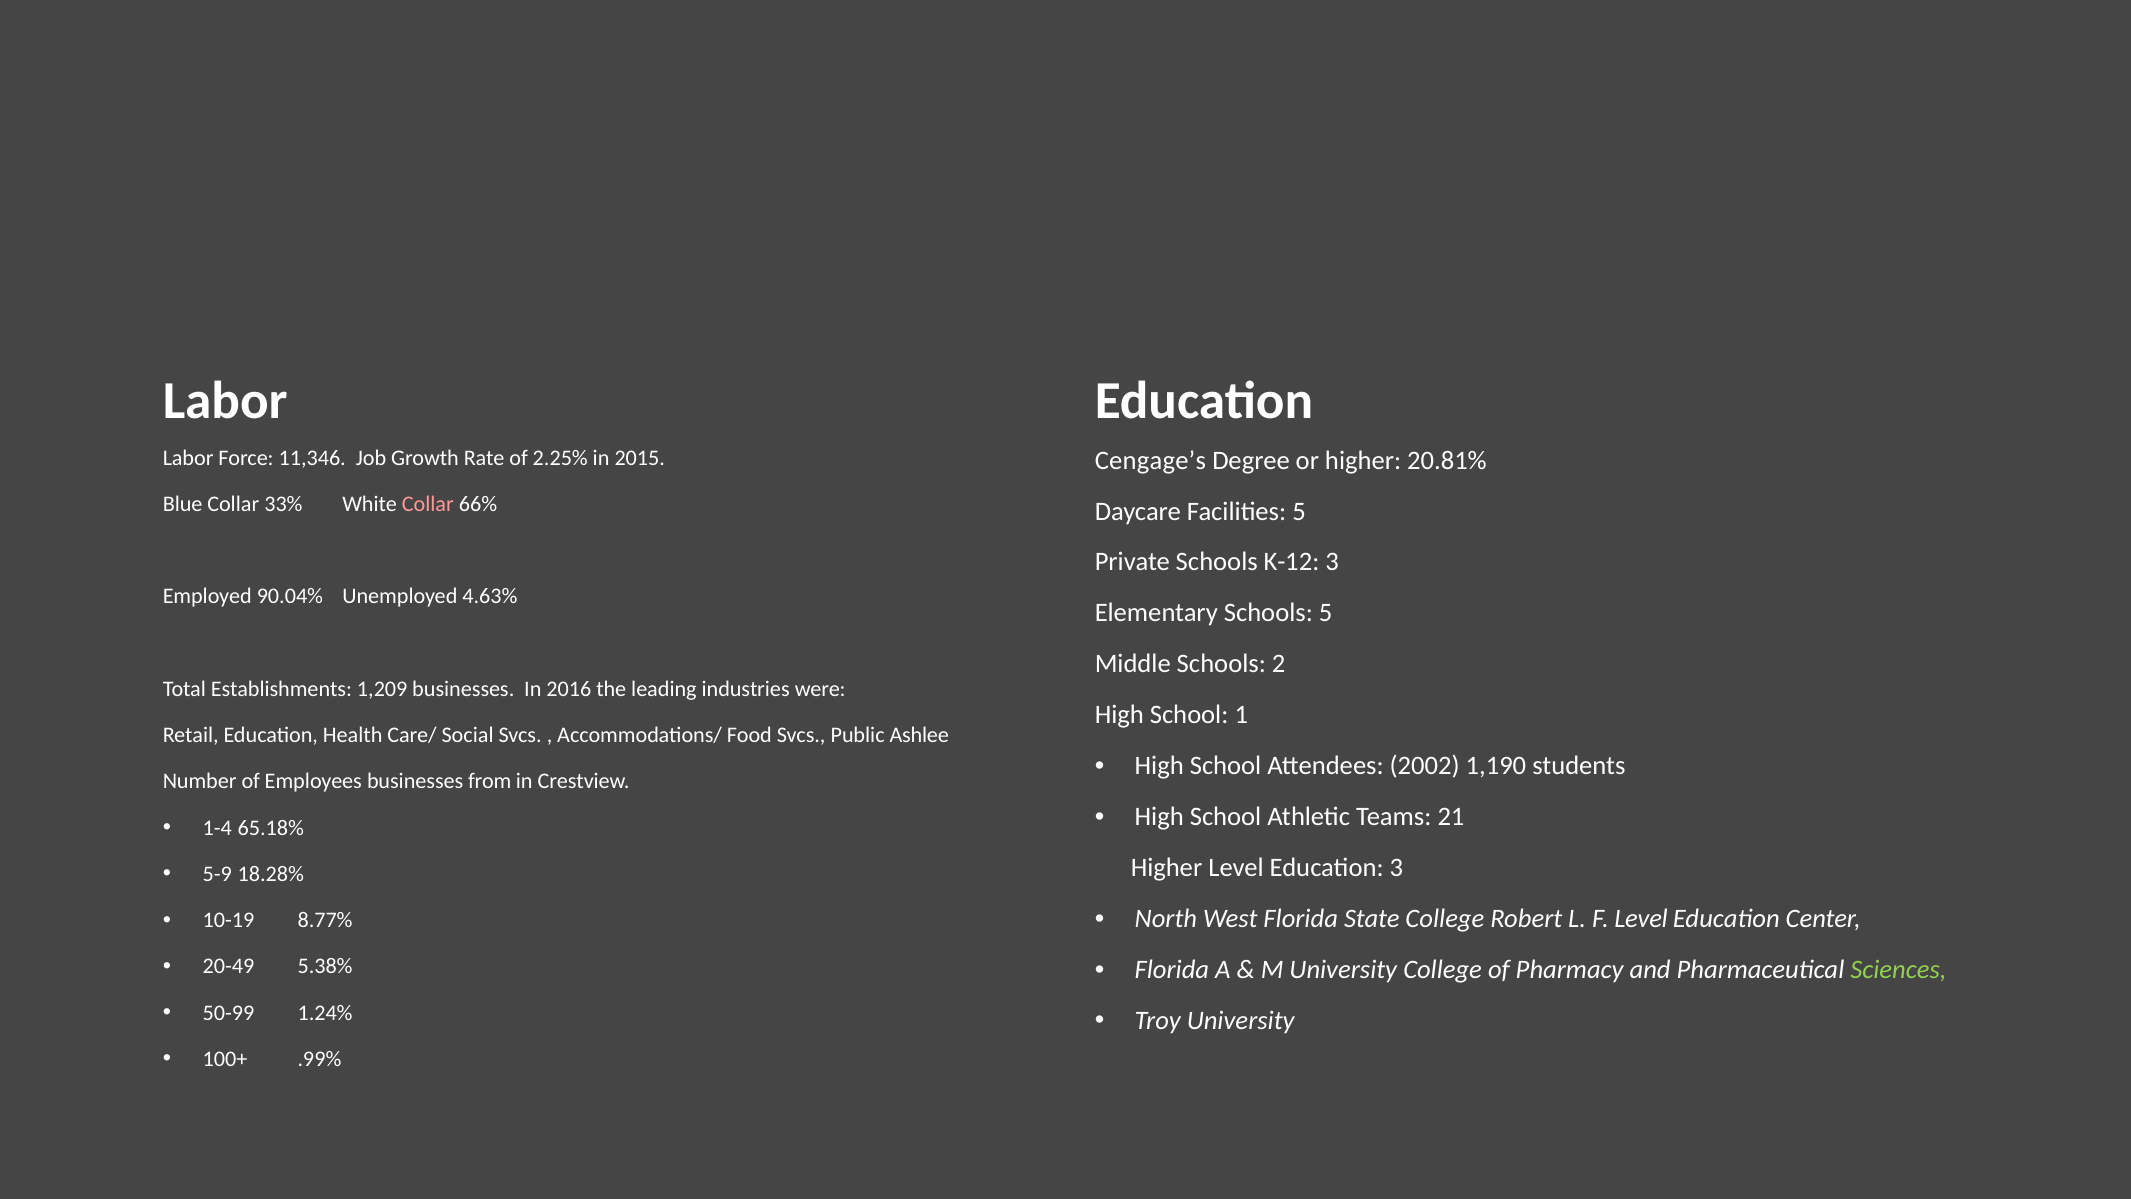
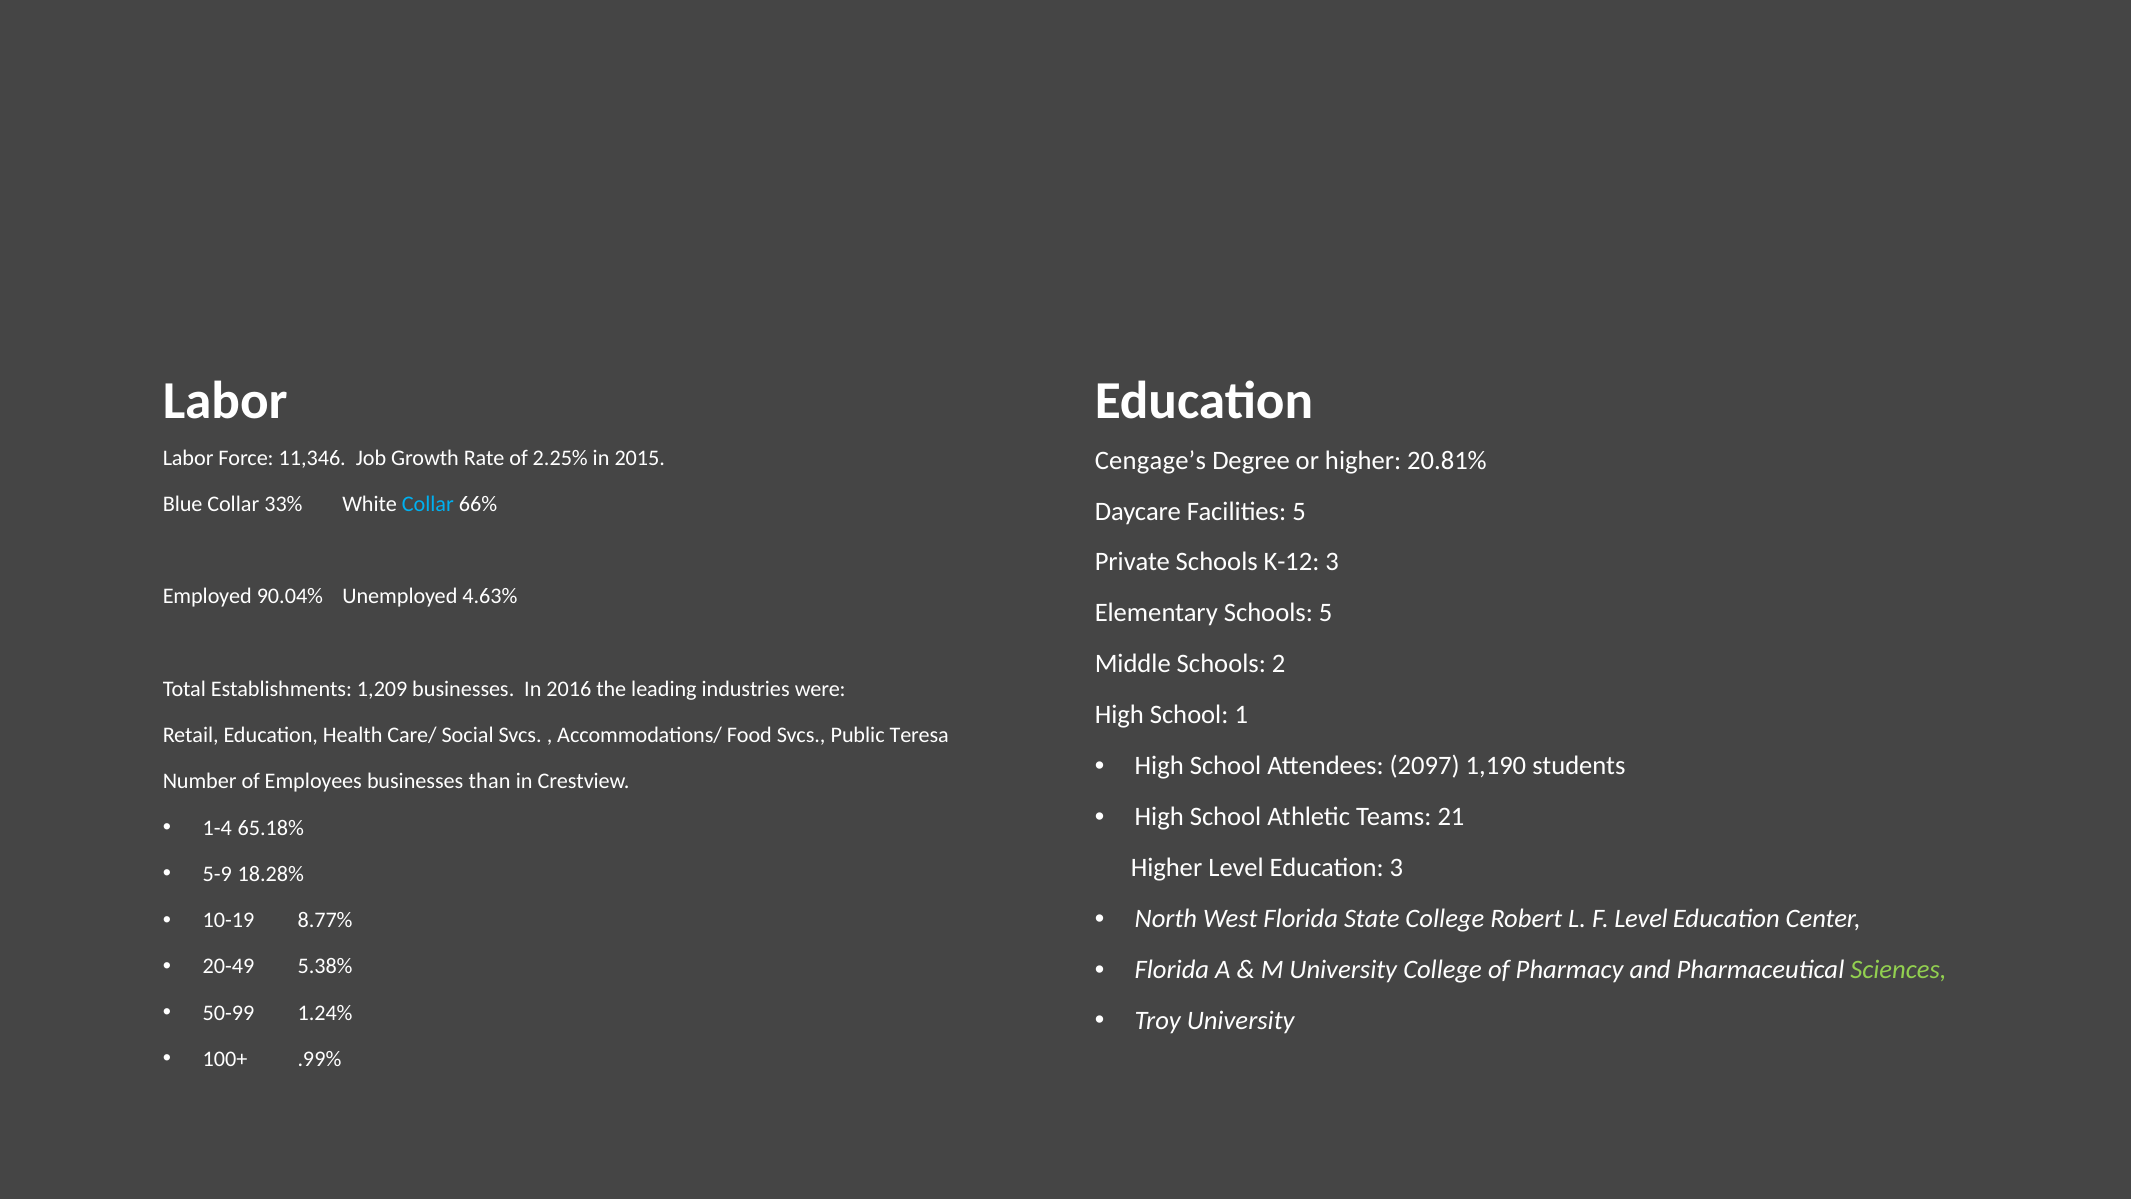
Collar at (428, 504) colour: pink -> light blue
Ashlee: Ashlee -> Teresa
2002: 2002 -> 2097
from: from -> than
